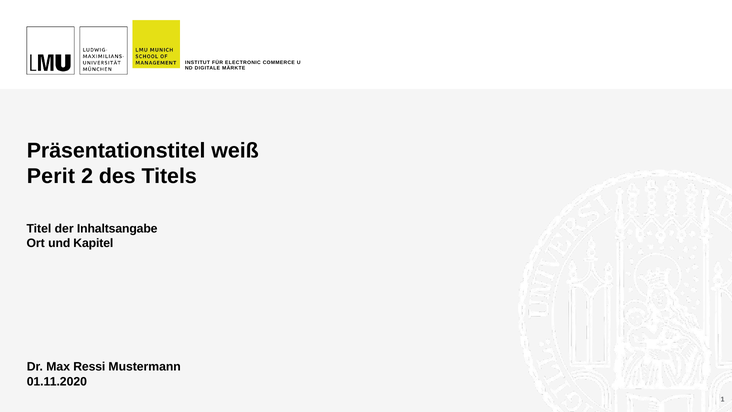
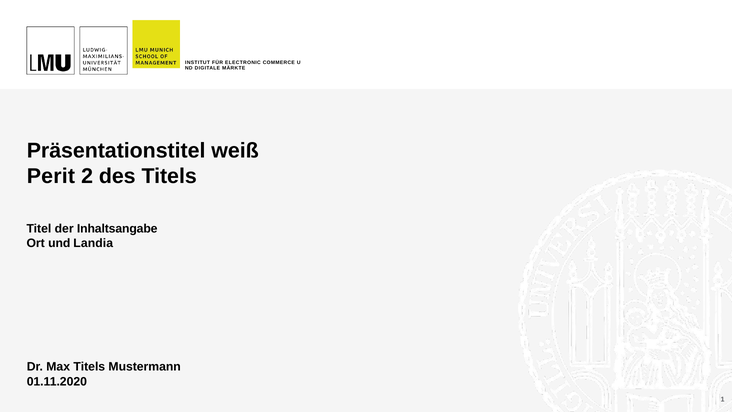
Kapitel: Kapitel -> Landia
Max Ressi: Ressi -> Titels
